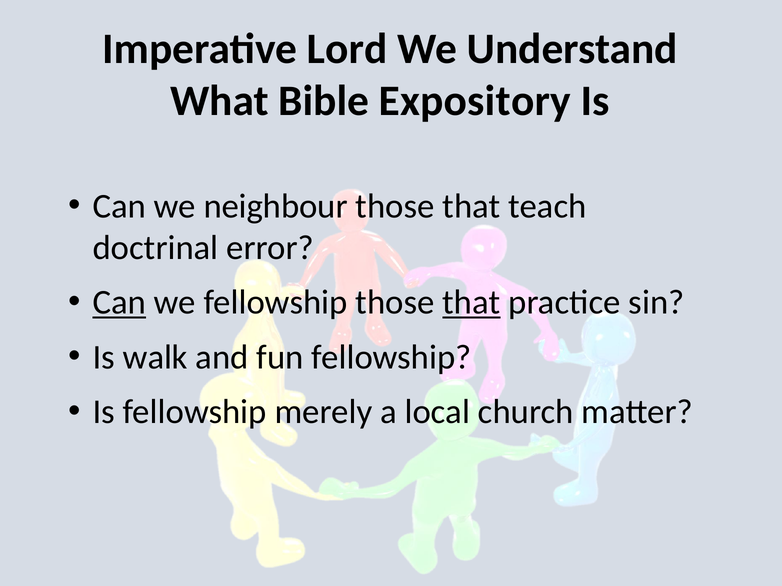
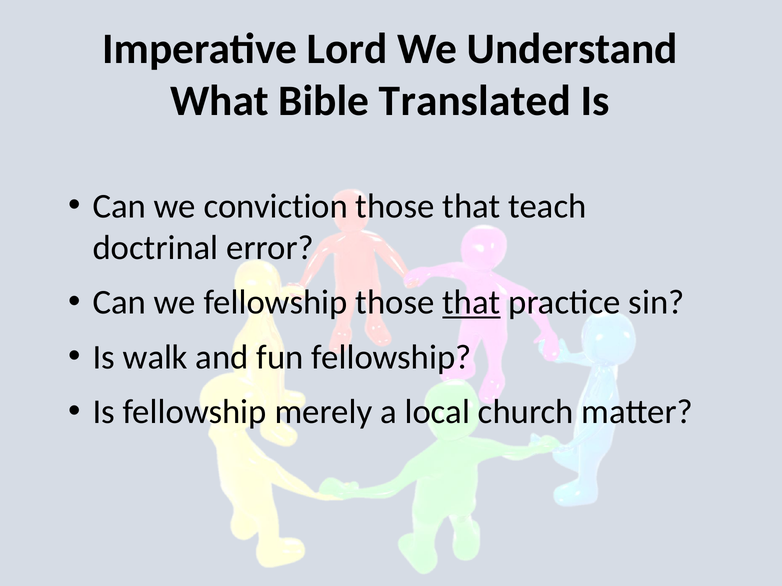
Expository: Expository -> Translated
neighbour: neighbour -> conviction
Can at (119, 303) underline: present -> none
